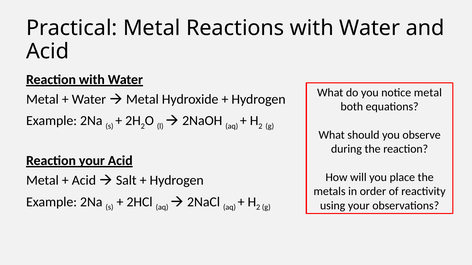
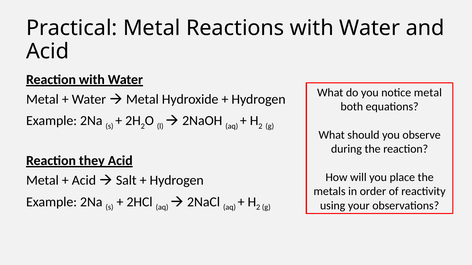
Reaction your: your -> they
